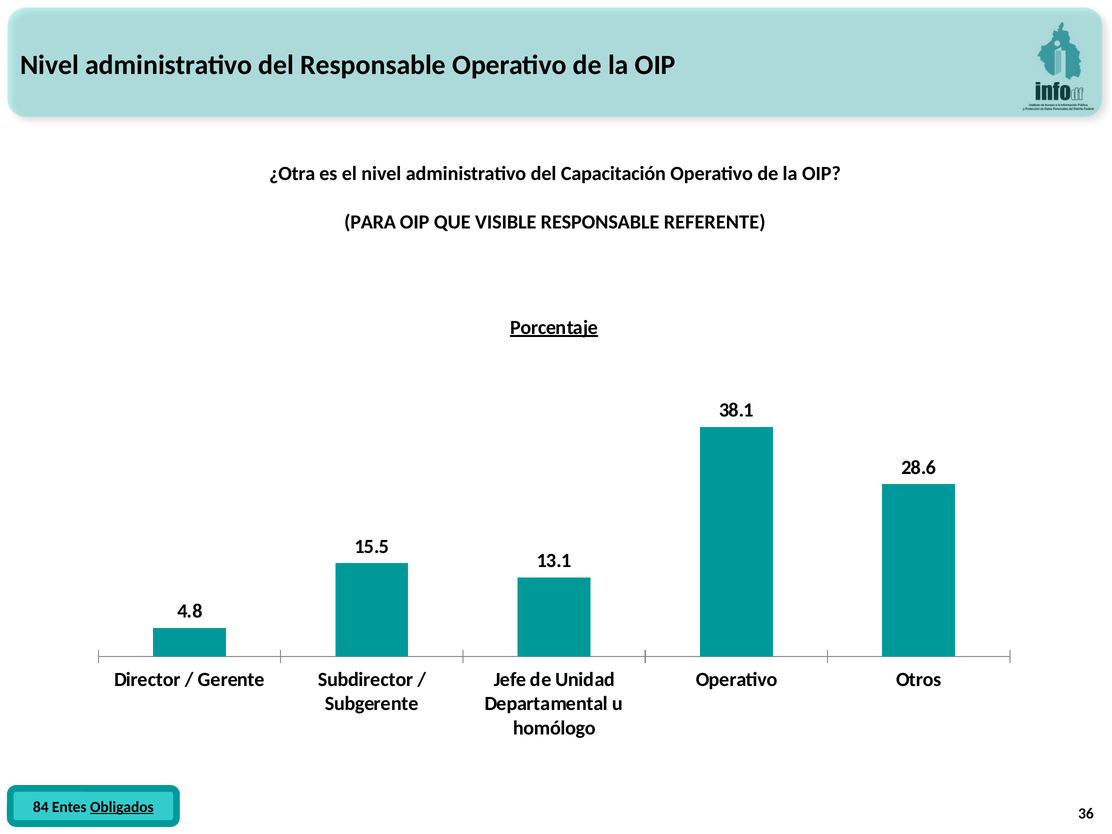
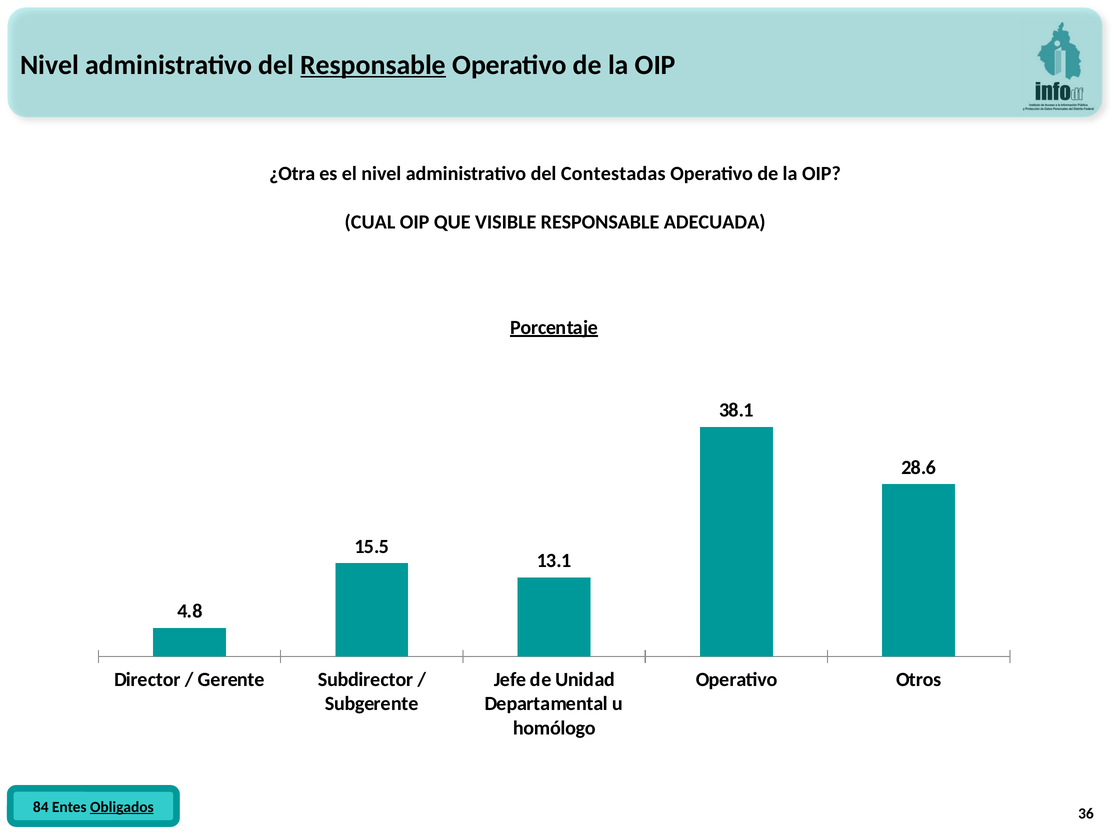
Responsable at (373, 65) underline: none -> present
Capacitación: Capacitación -> Contestadas
PARA: PARA -> CUAL
REFERENTE: REFERENTE -> ADECUADA
